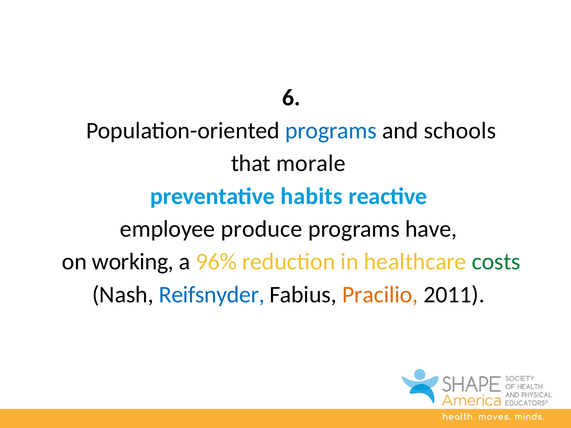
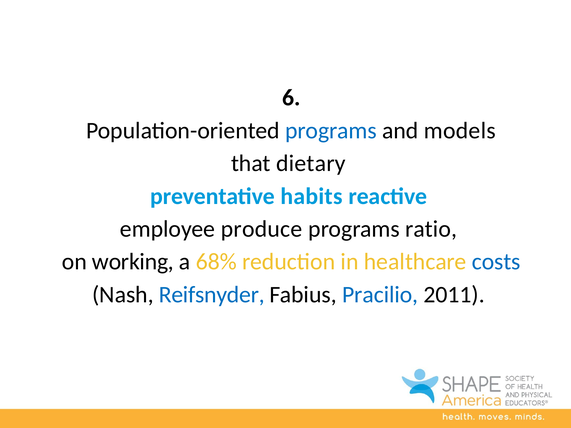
schools: schools -> models
morale: morale -> dietary
have: have -> ratio
96%: 96% -> 68%
costs colour: green -> blue
Pracilio colour: orange -> blue
